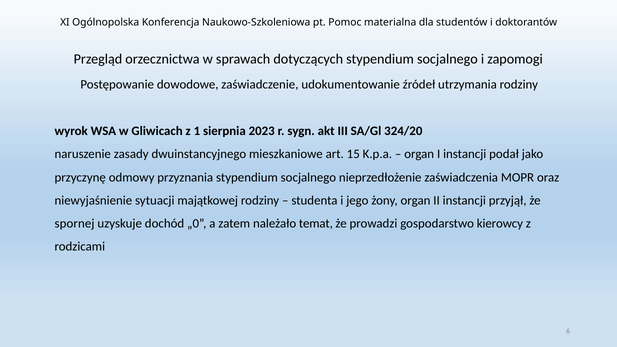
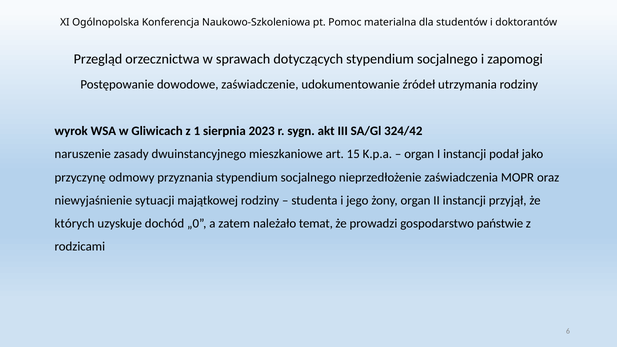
324/20: 324/20 -> 324/42
spornej: spornej -> których
kierowcy: kierowcy -> państwie
